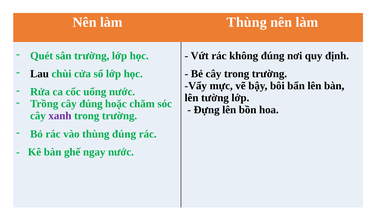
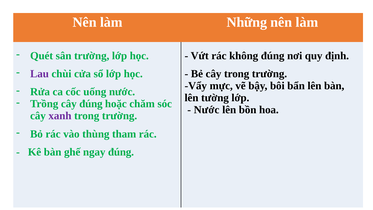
làm Thùng: Thùng -> Những
Lau colour: black -> purple
Đựng at (207, 110): Đựng -> Nước
thùng đúng: đúng -> tham
ngay nước: nước -> đúng
